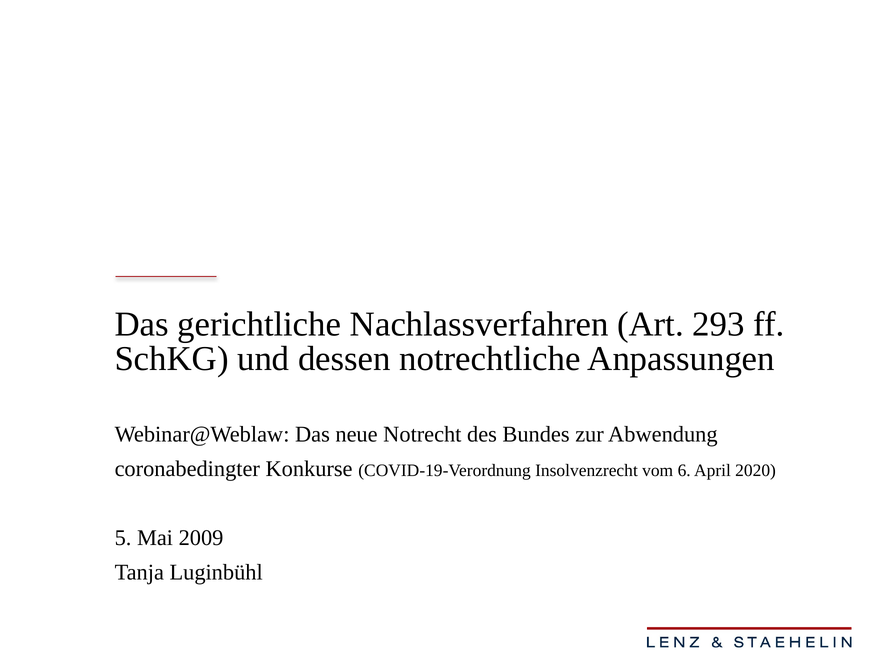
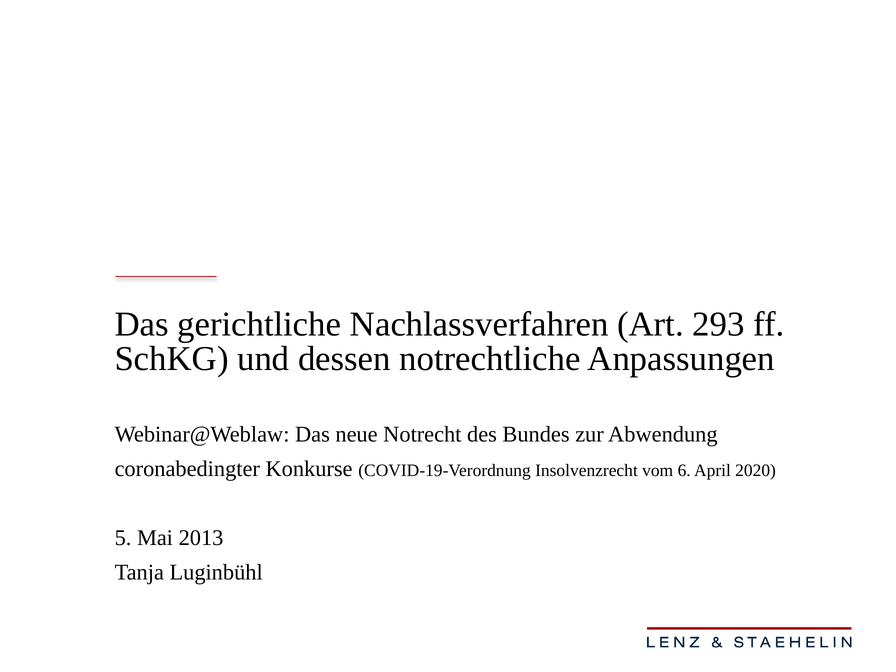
2009: 2009 -> 2013
